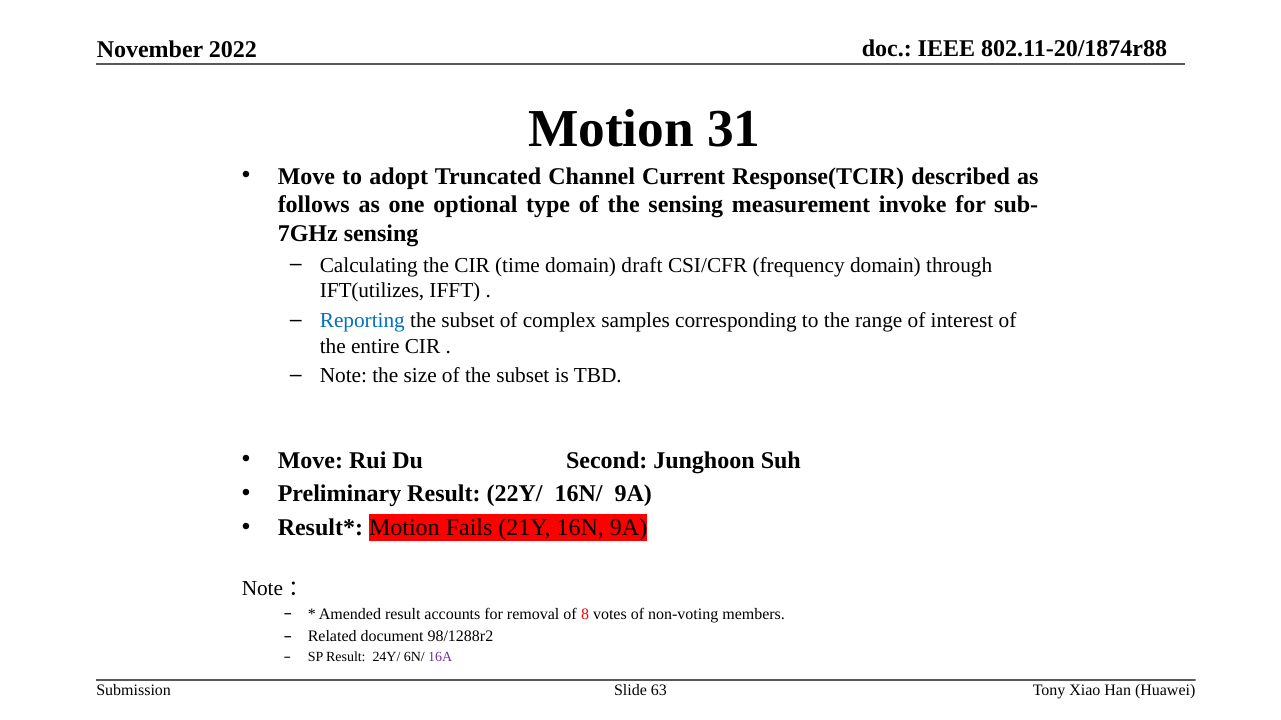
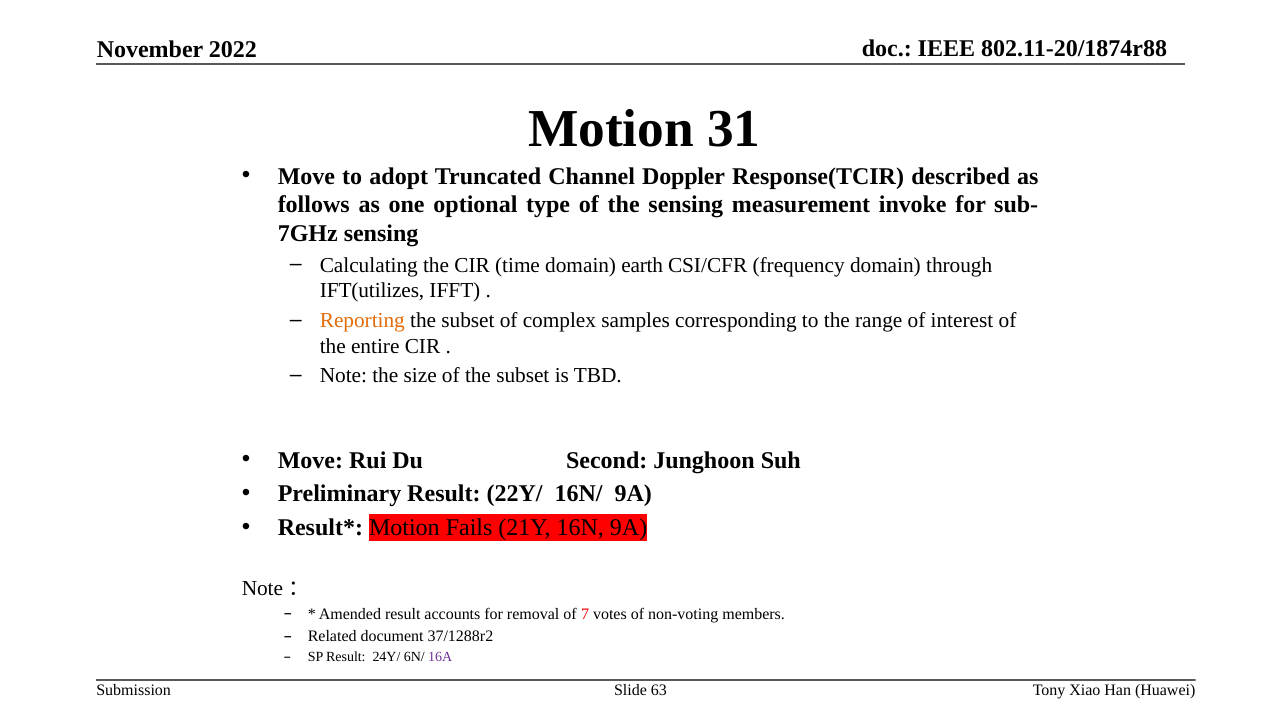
Current: Current -> Doppler
draft: draft -> earth
Reporting colour: blue -> orange
8: 8 -> 7
98/1288r2: 98/1288r2 -> 37/1288r2
